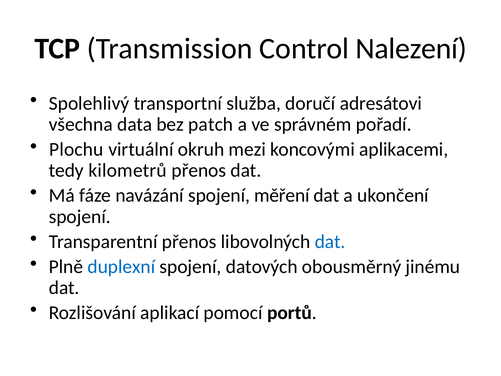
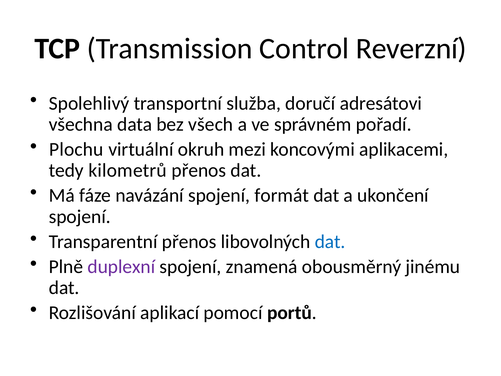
Nalezení: Nalezení -> Reverzní
patch: patch -> všech
měření: měření -> formát
duplexní colour: blue -> purple
datových: datových -> znamená
